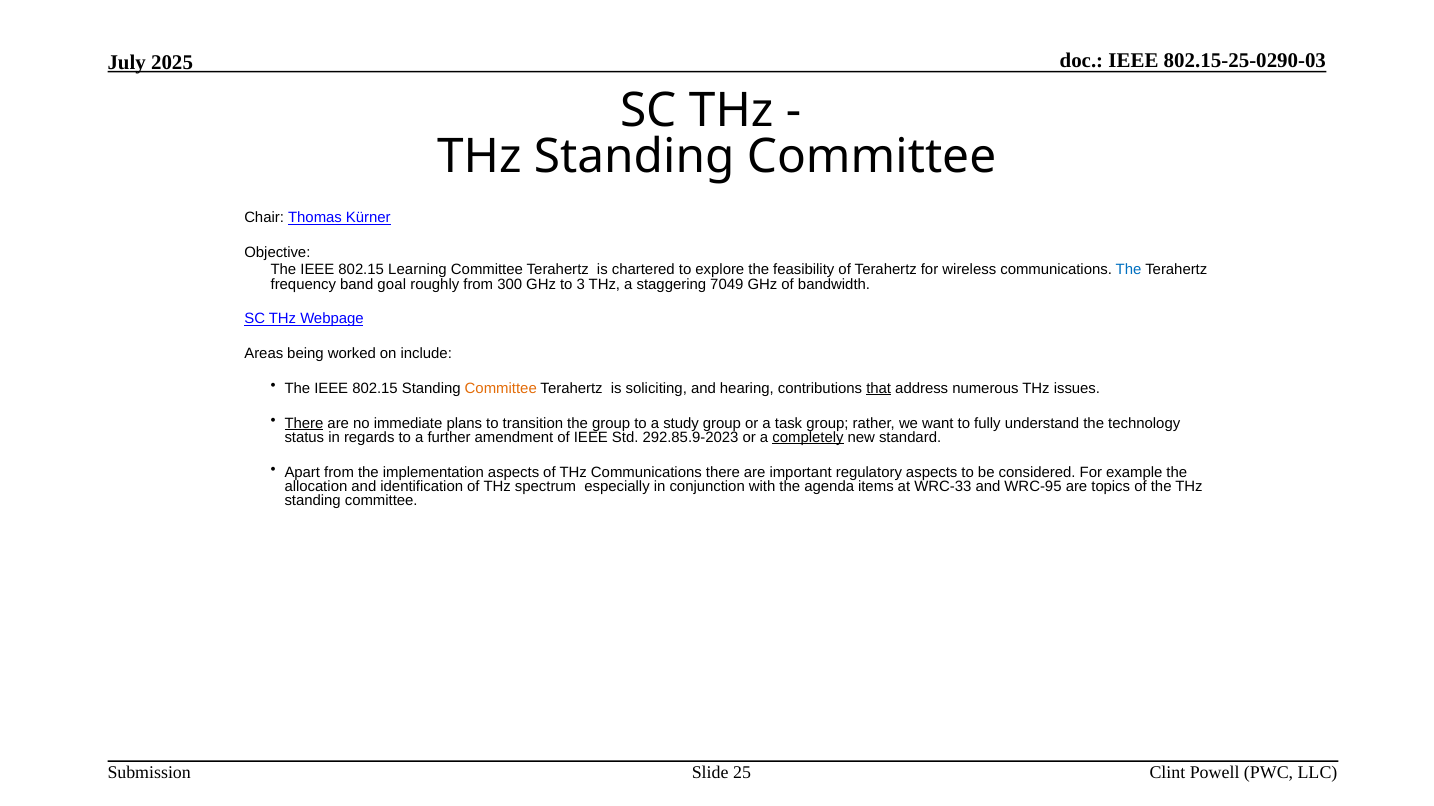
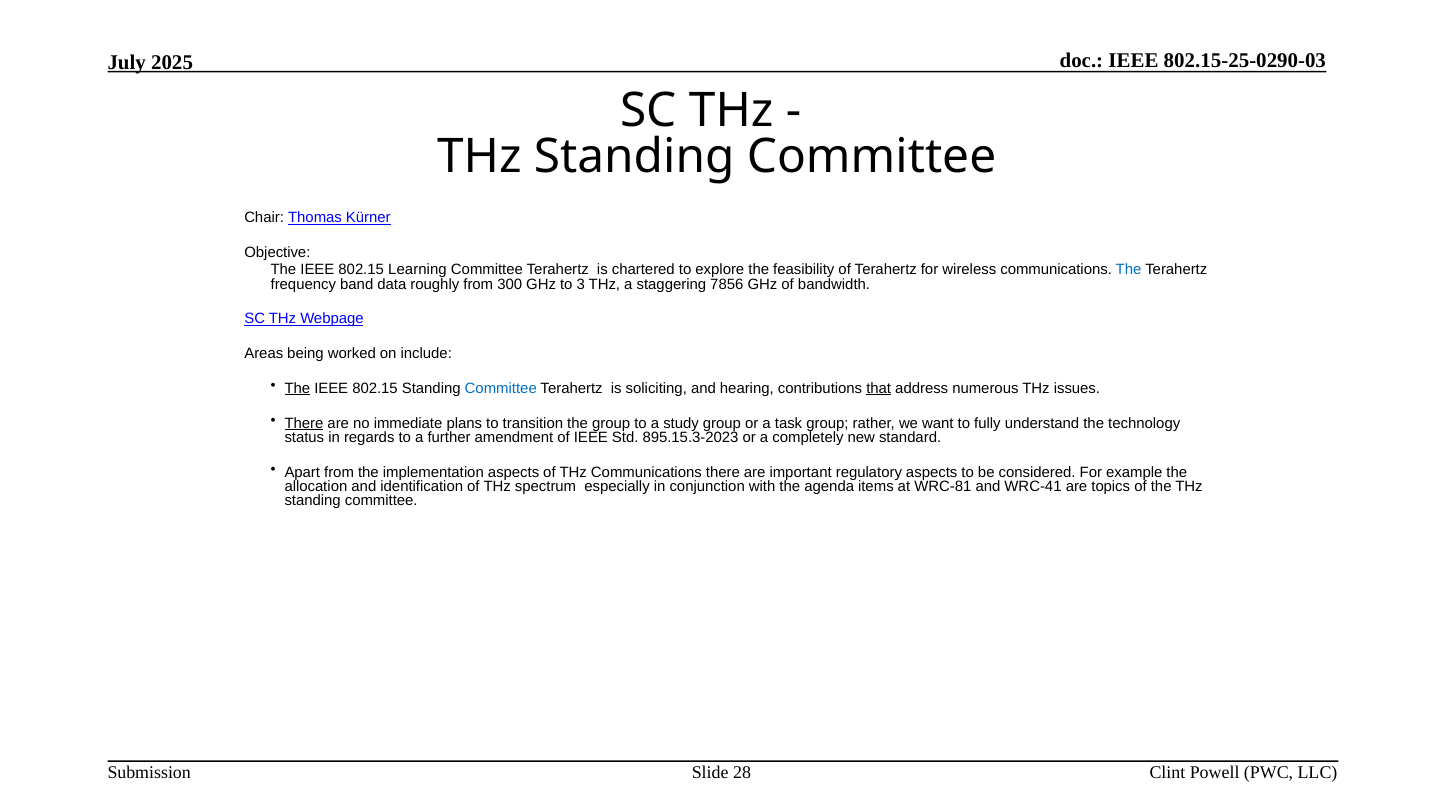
goal: goal -> data
7049: 7049 -> 7856
The at (297, 389) underline: none -> present
Committee at (501, 389) colour: orange -> blue
292.85.9-2023: 292.85.9-2023 -> 895.15.3-2023
completely underline: present -> none
WRC-33: WRC-33 -> WRC-81
WRC-95: WRC-95 -> WRC-41
25: 25 -> 28
